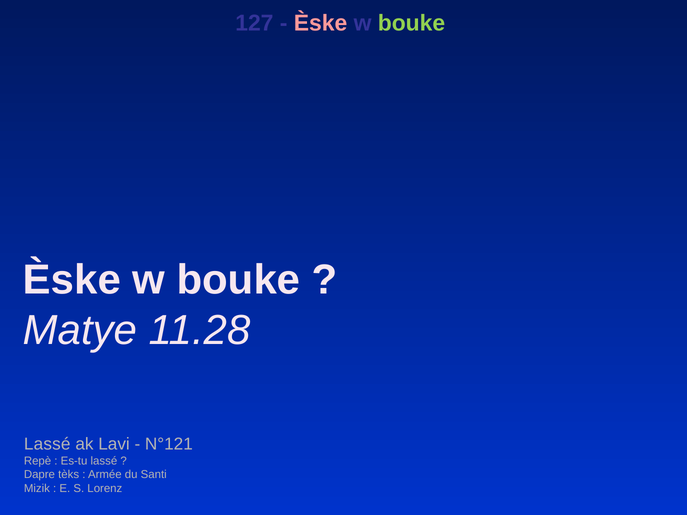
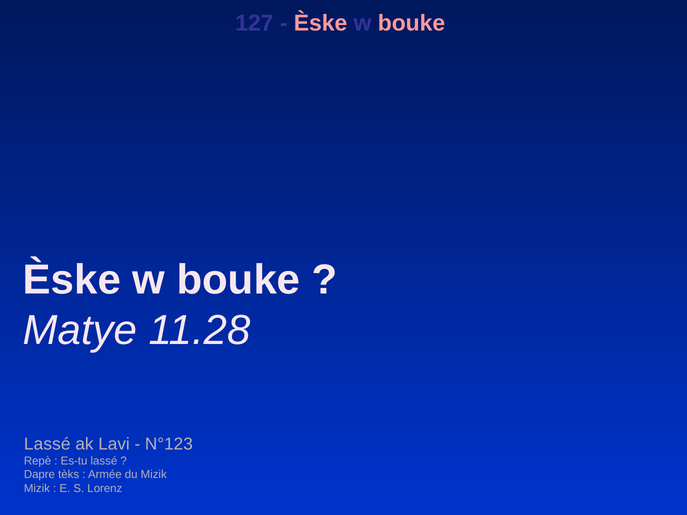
bouke at (411, 23) colour: light green -> pink
N°121: N°121 -> N°123
du Santi: Santi -> Mizik
